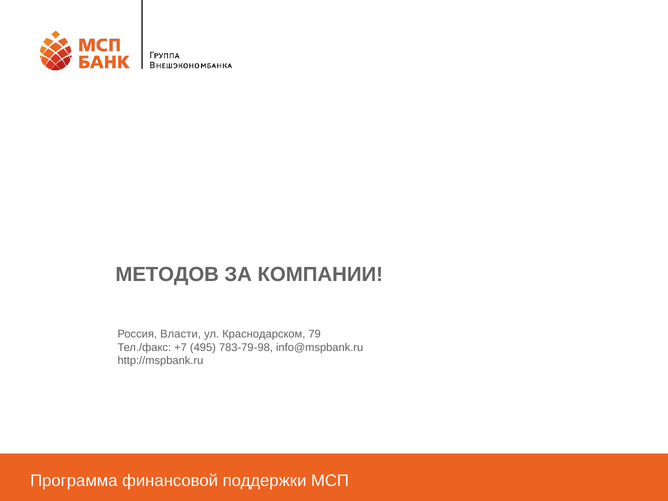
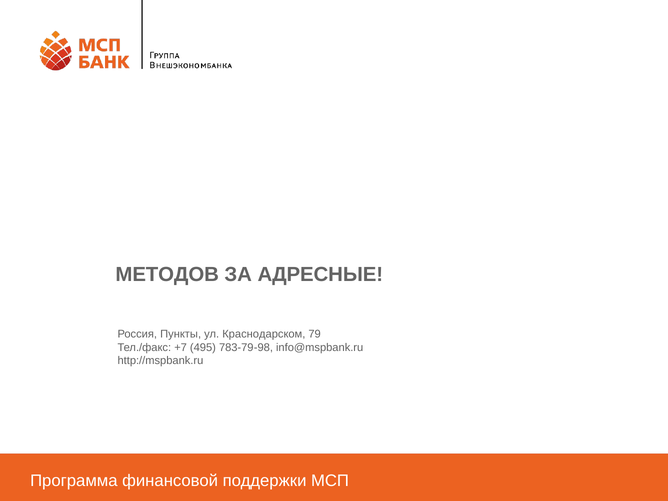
КОМПАНИИ: КОМПАНИИ -> АДРЕСНЫЕ
Власти: Власти -> Пункты
